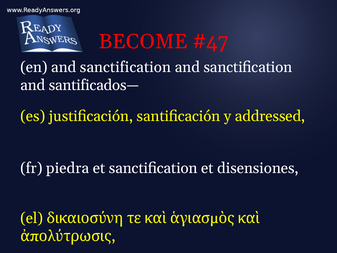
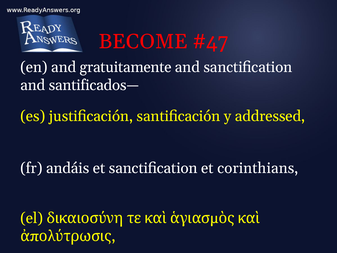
en and sanctification: sanctification -> gratuitamente
piedra: piedra -> andáis
disensiones: disensiones -> corinthians
